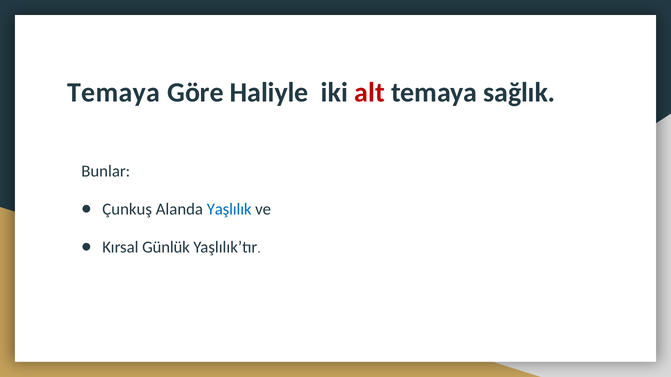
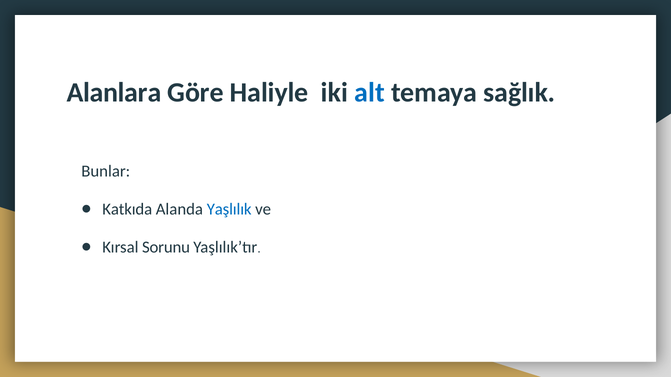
Temaya at (114, 93): Temaya -> Alanlara
alt colour: red -> blue
Çunkuş: Çunkuş -> Katkıda
Günlük: Günlük -> Sorunu
